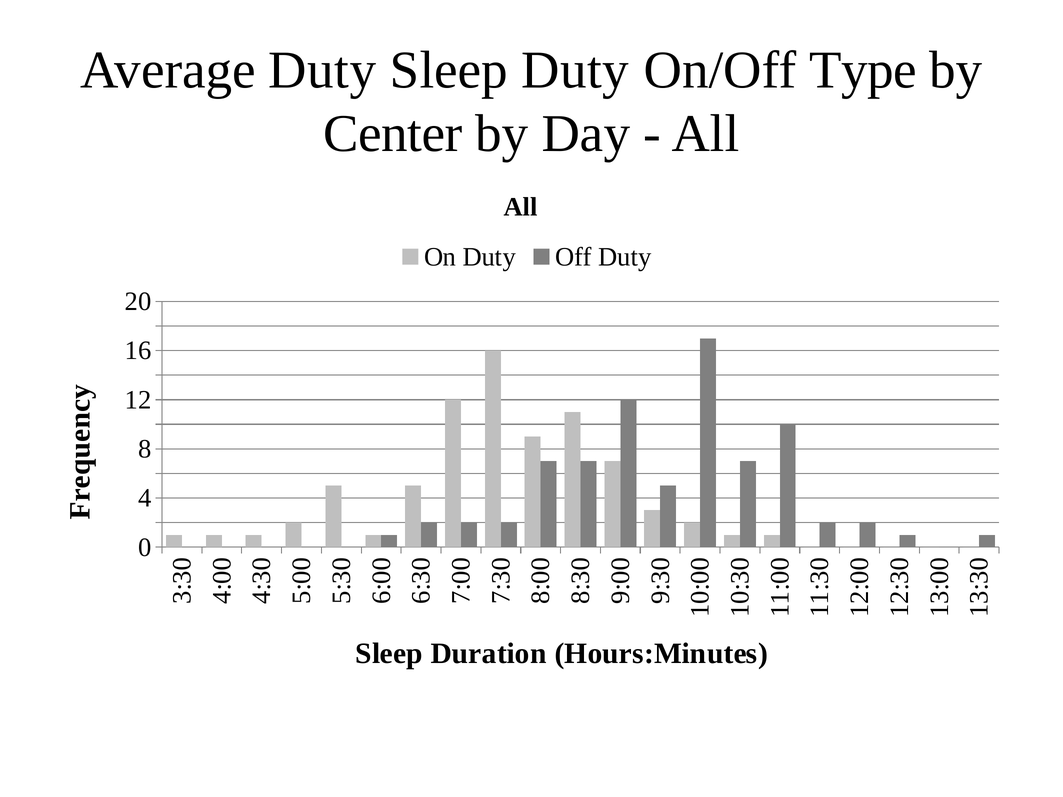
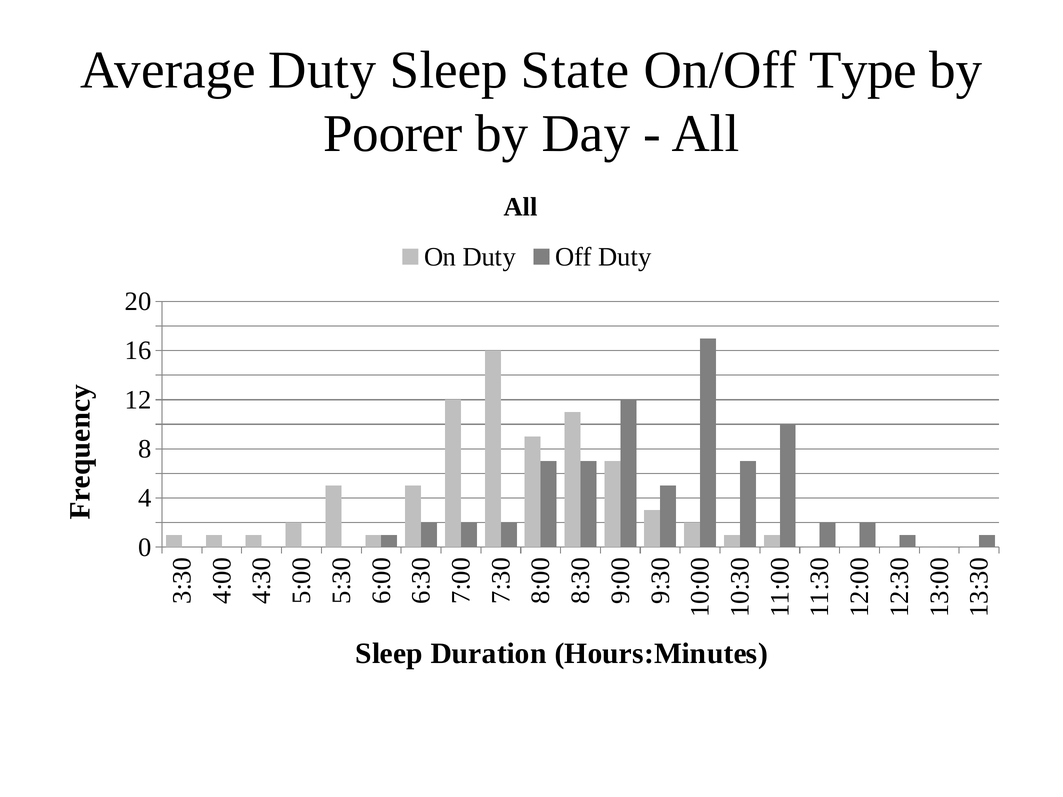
Sleep Duty: Duty -> State
Center: Center -> Poorer
